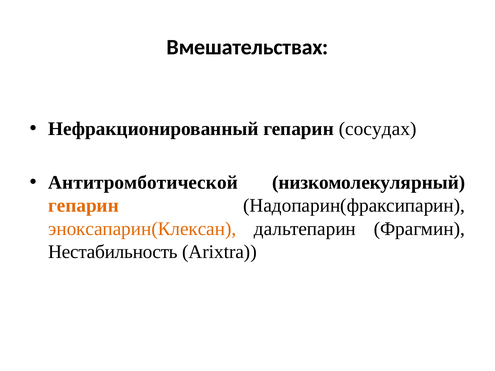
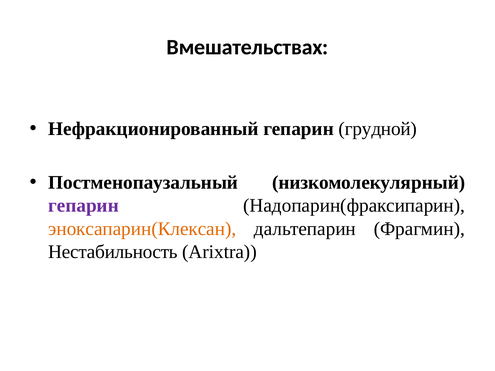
сосудах: сосудах -> грудной
Антитромботической: Антитромботической -> Постменопаузальный
гепарин at (84, 206) colour: orange -> purple
